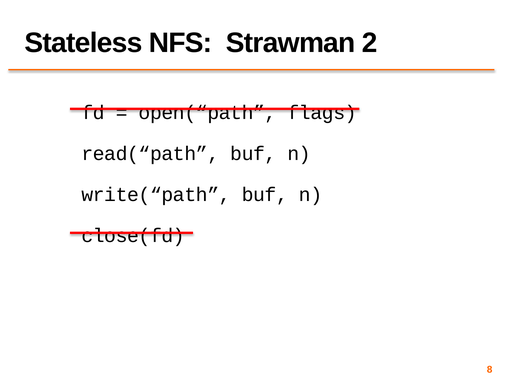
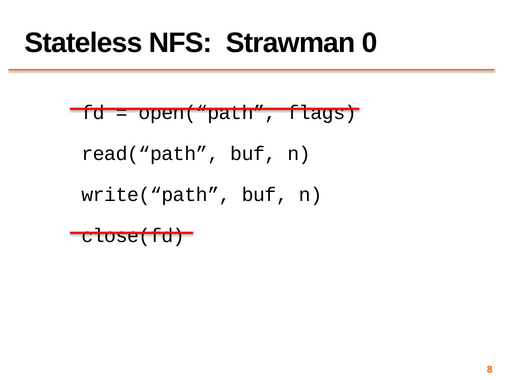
2: 2 -> 0
